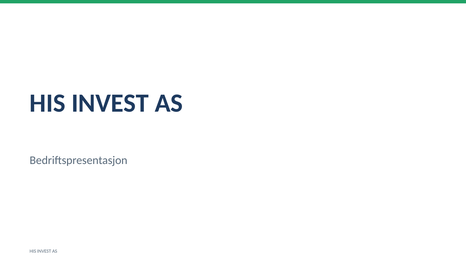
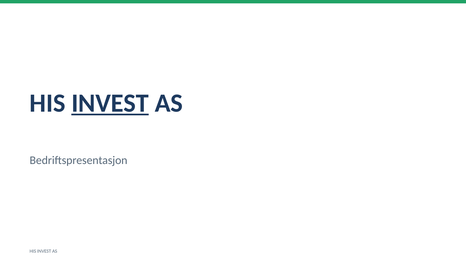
INVEST at (110, 103) underline: none -> present
